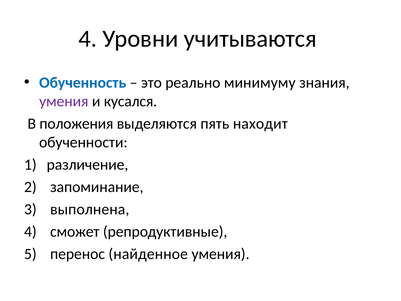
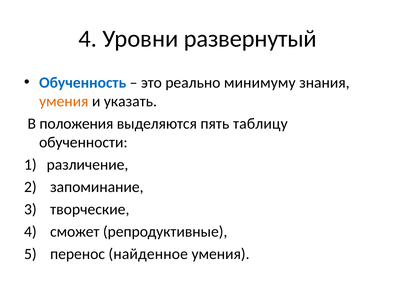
учитываются: учитываются -> развернутый
умения at (64, 101) colour: purple -> orange
кусался: кусался -> указать
находит: находит -> таблицу
выполнена: выполнена -> творческие
